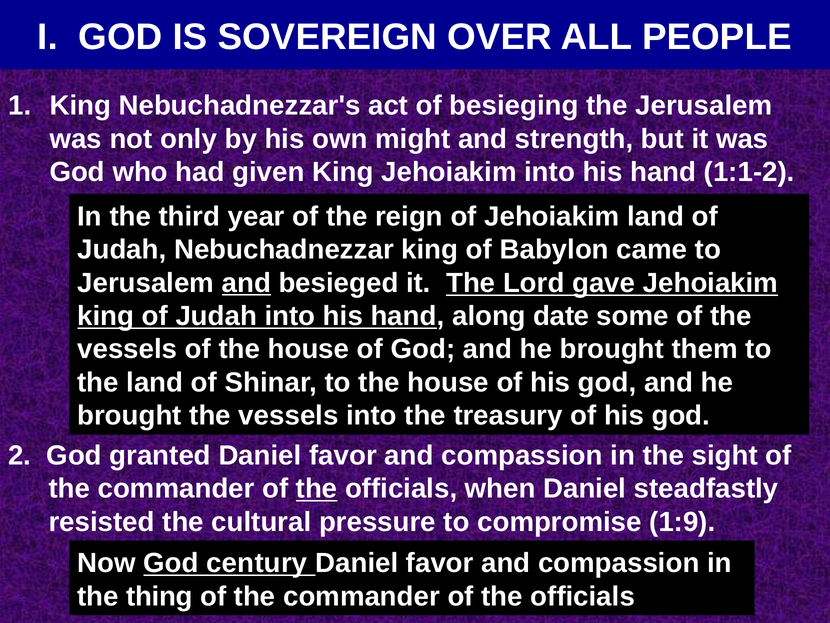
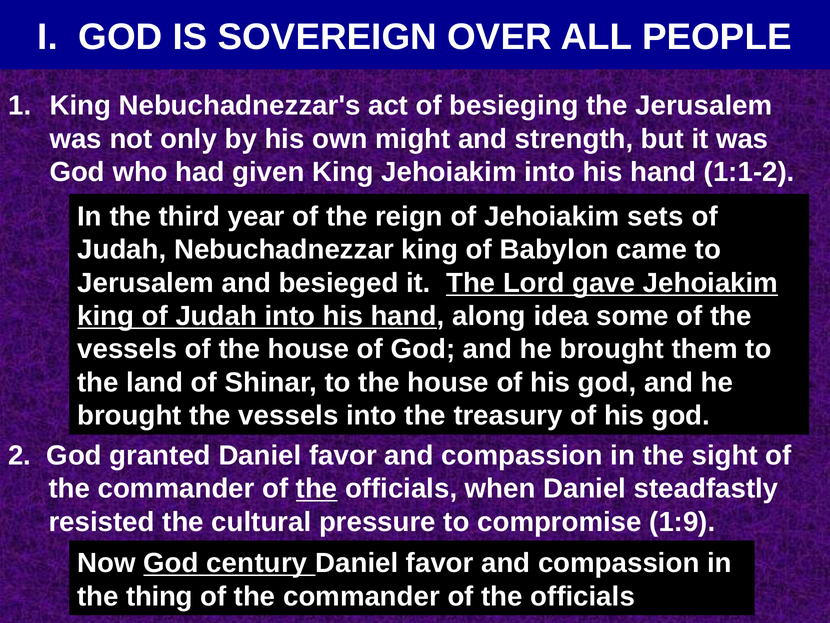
Jehoiakim land: land -> sets
and at (246, 283) underline: present -> none
date: date -> idea
